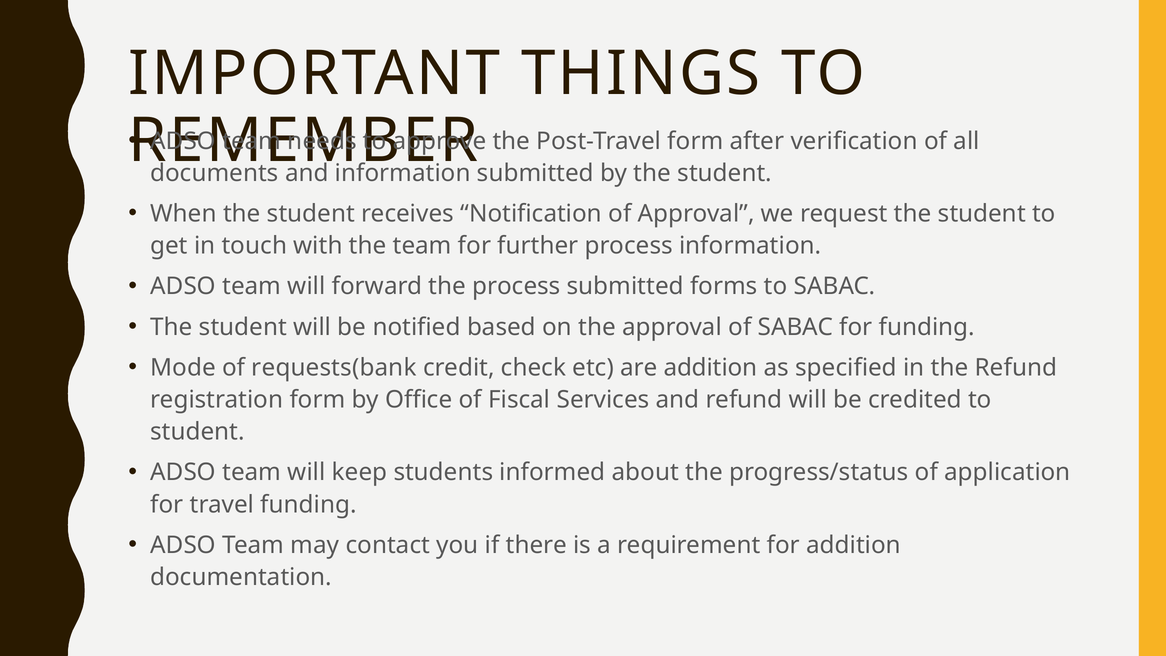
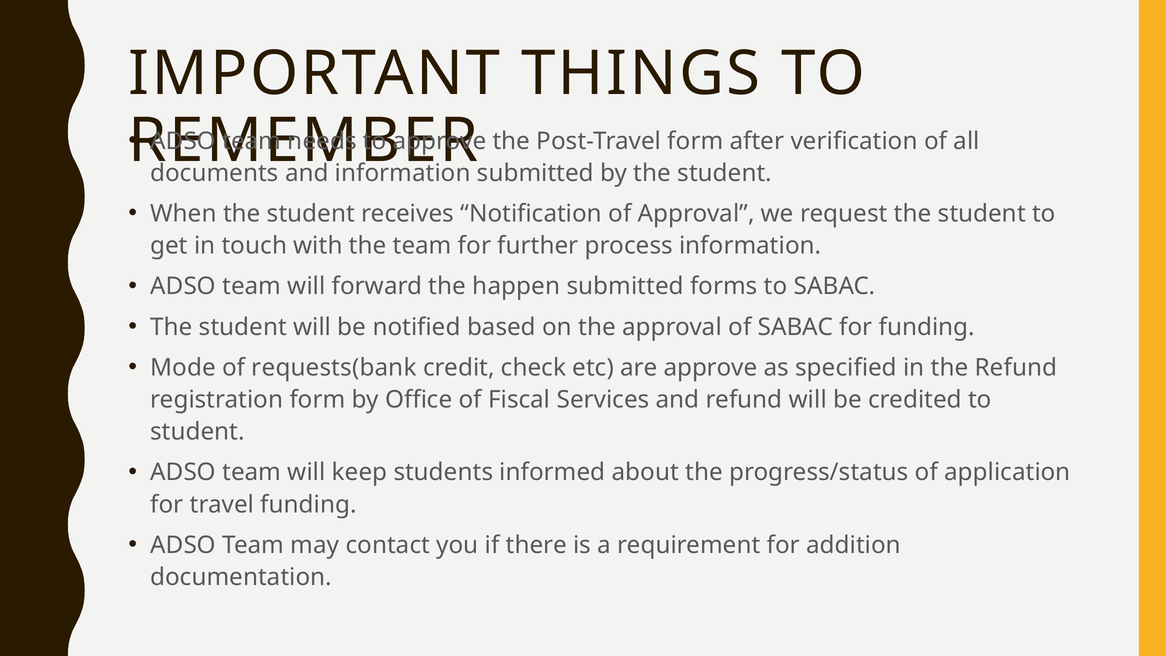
the process: process -> happen
are addition: addition -> approve
